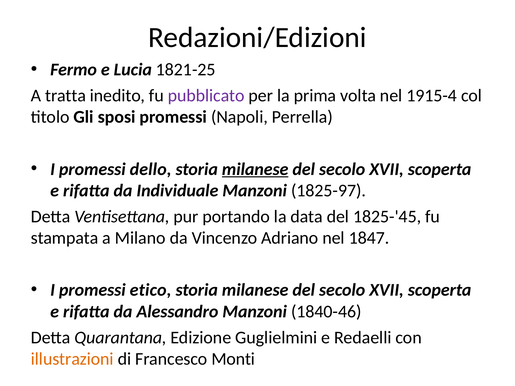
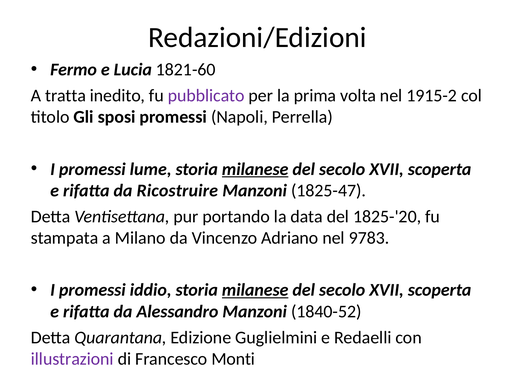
1821-25: 1821-25 -> 1821-60
1915-4: 1915-4 -> 1915-2
dello: dello -> lume
Individuale: Individuale -> Ricostruire
1825-97: 1825-97 -> 1825-47
1825-'45: 1825-'45 -> 1825-'20
1847: 1847 -> 9783
etico: etico -> iddio
milanese at (255, 290) underline: none -> present
1840-46: 1840-46 -> 1840-52
illustrazioni colour: orange -> purple
